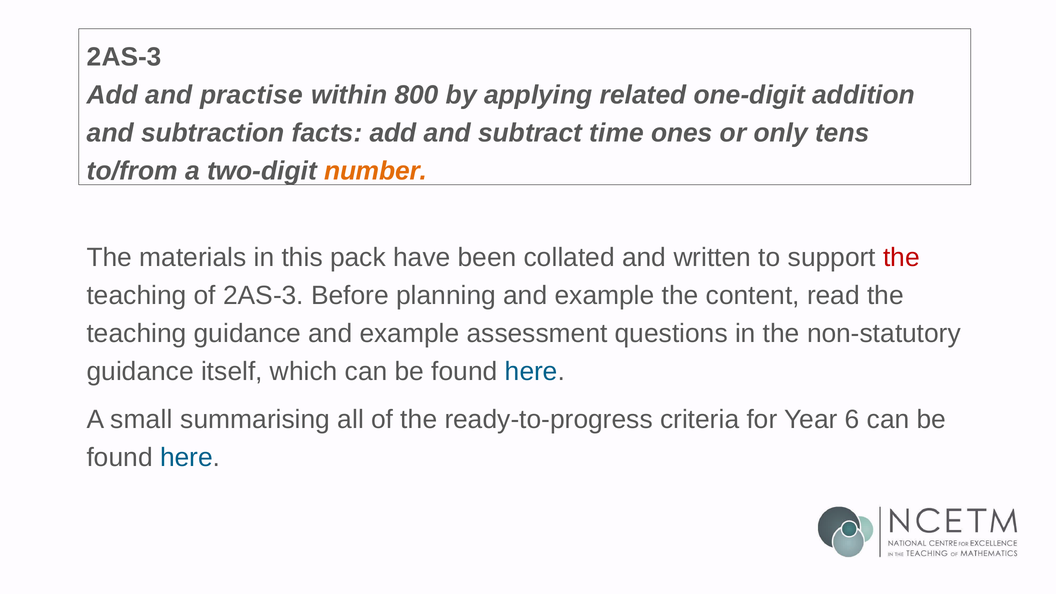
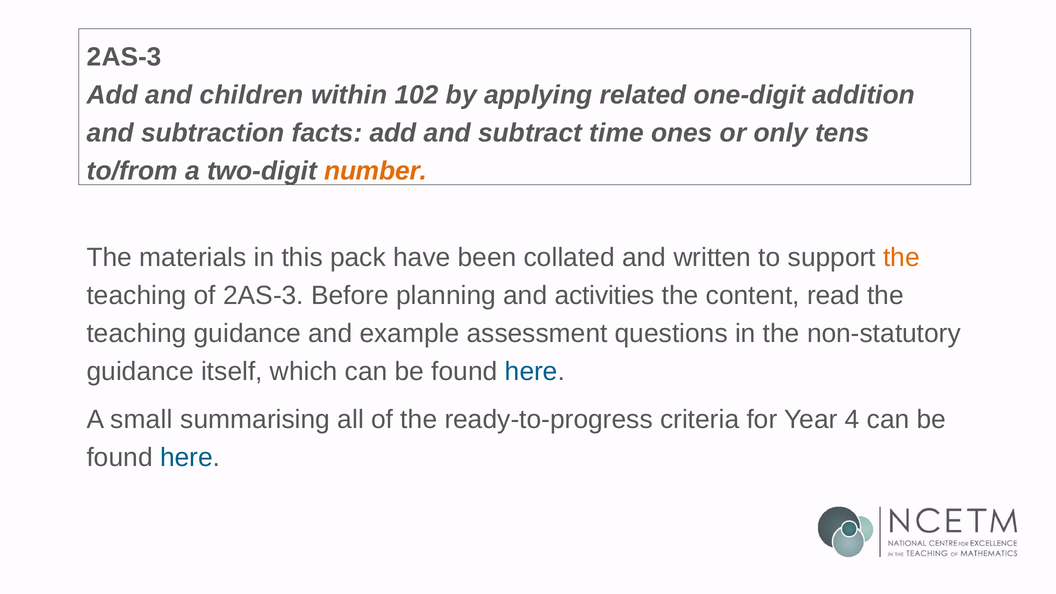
practise: practise -> children
800: 800 -> 102
the at (901, 257) colour: red -> orange
planning and example: example -> activities
6: 6 -> 4
